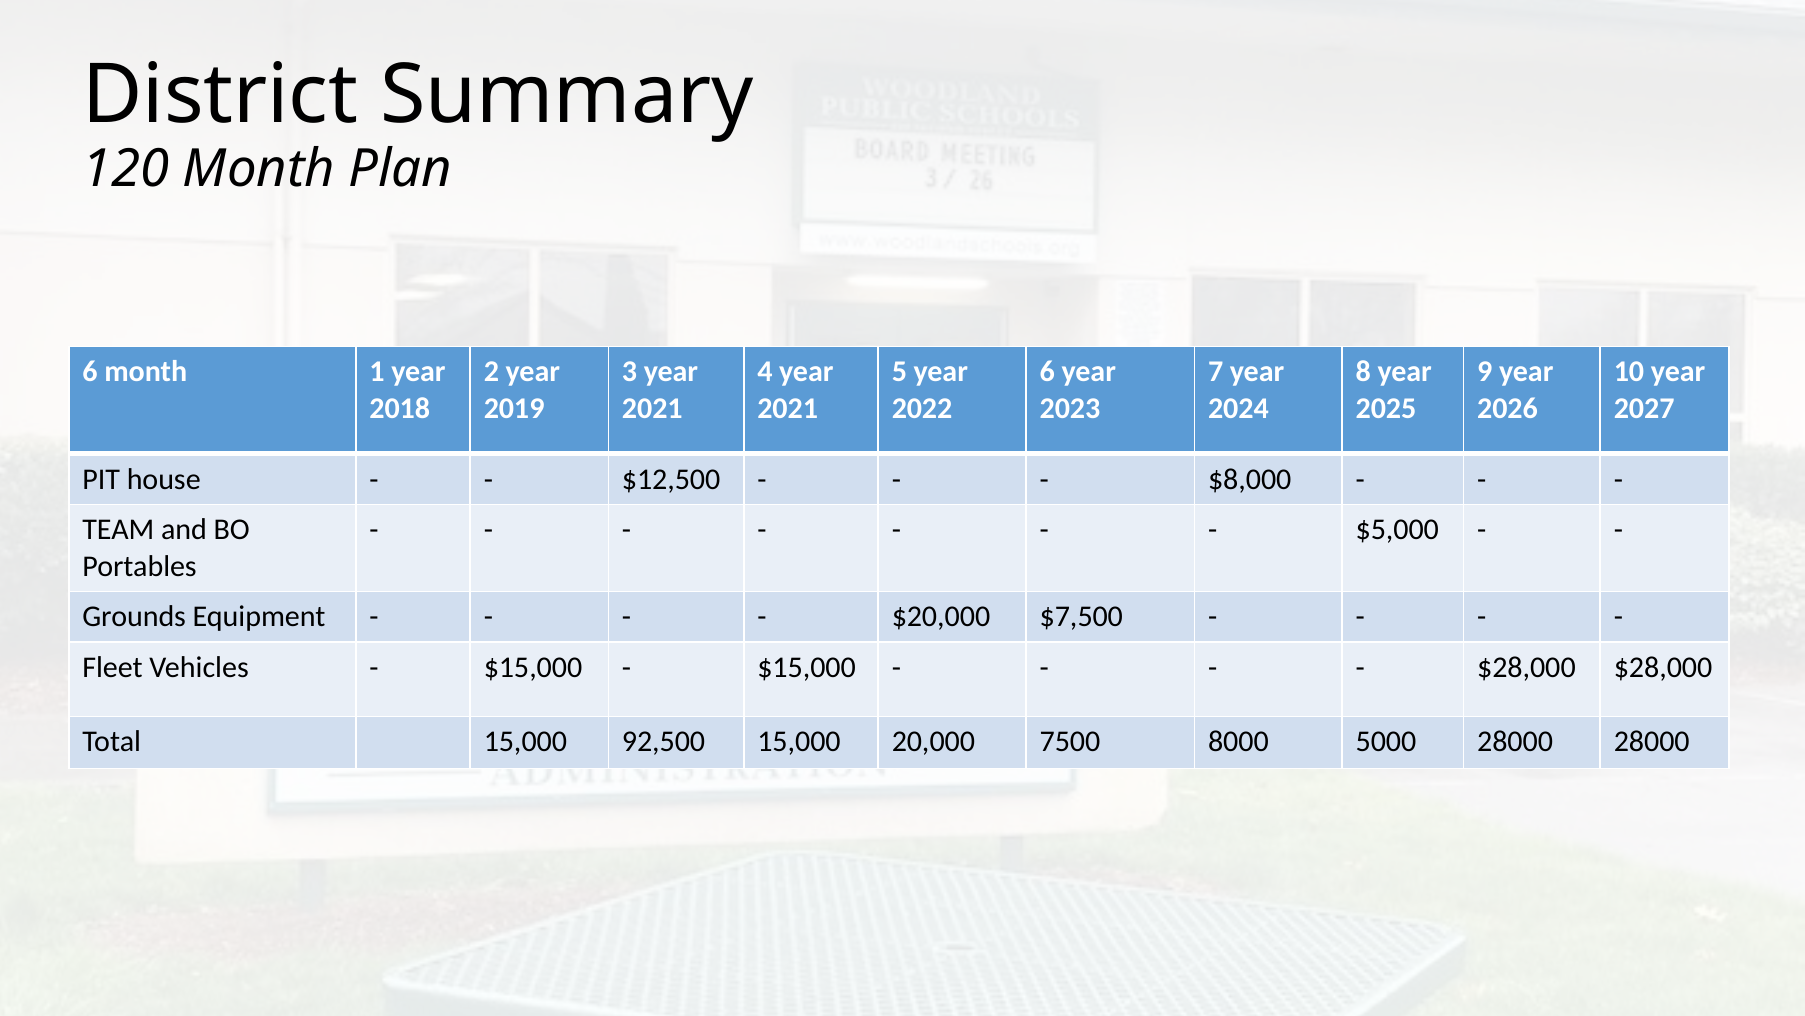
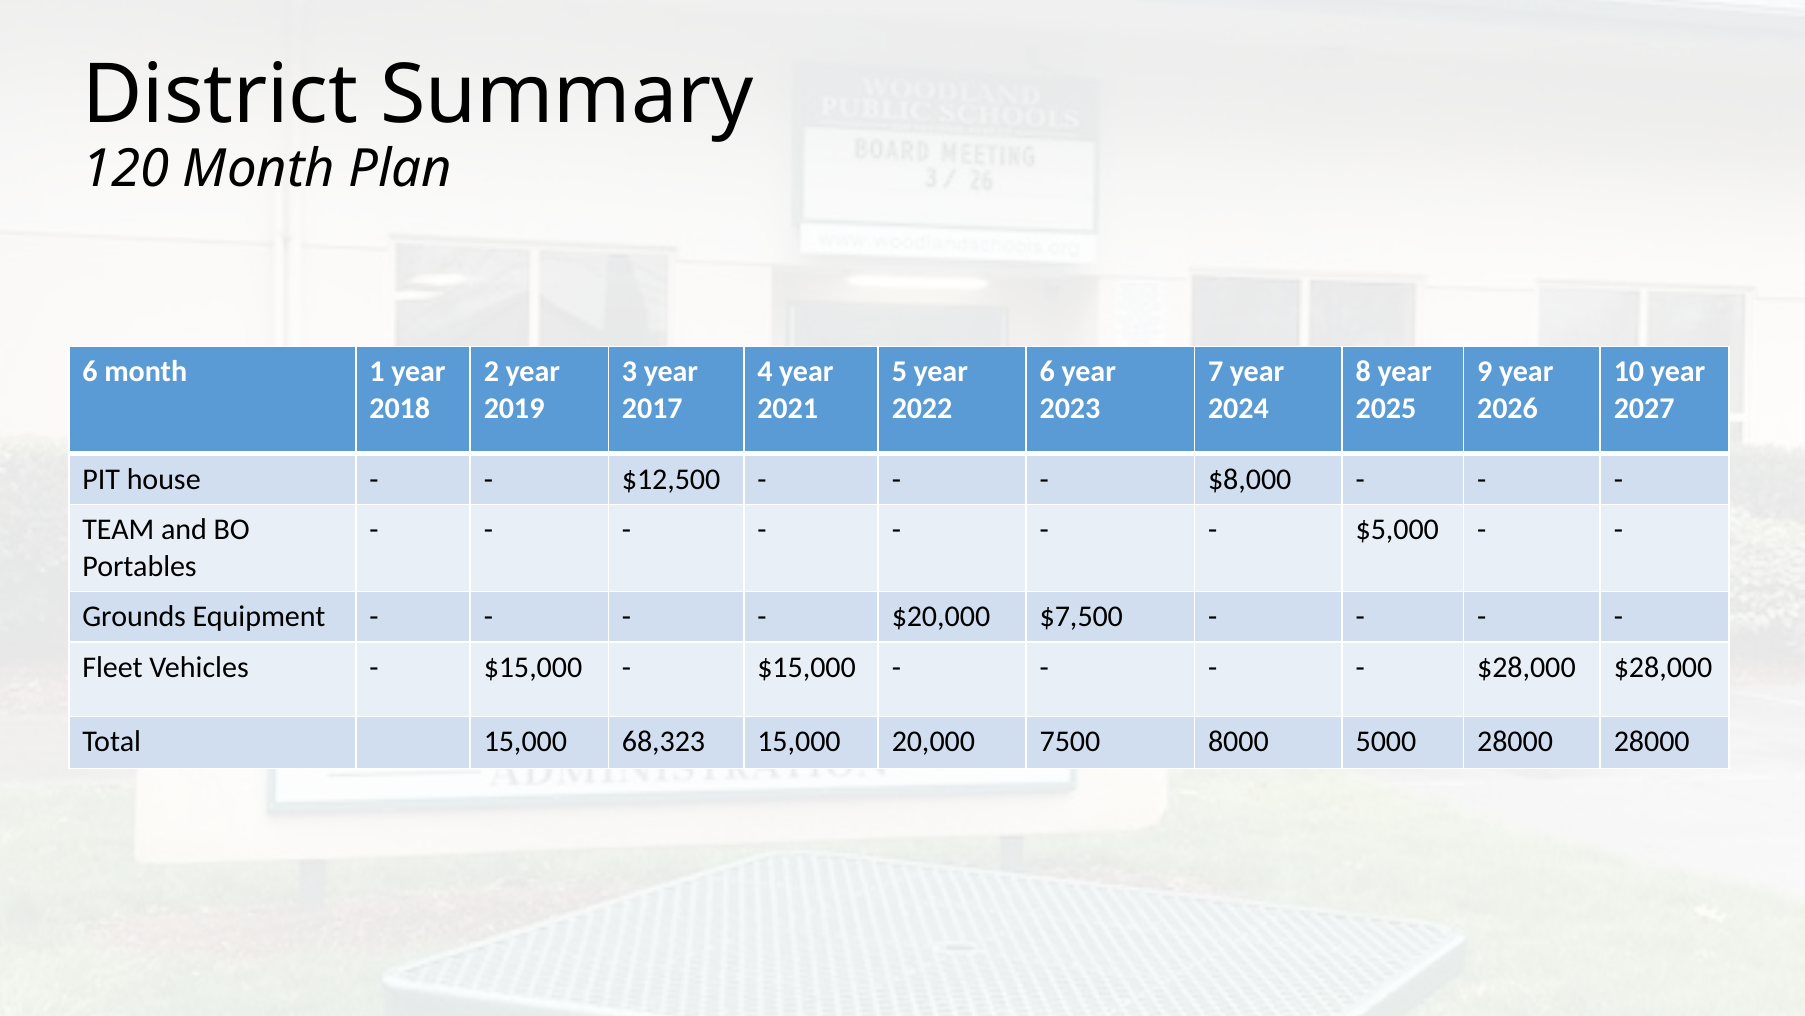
2021 at (652, 408): 2021 -> 2017
92,500: 92,500 -> 68,323
